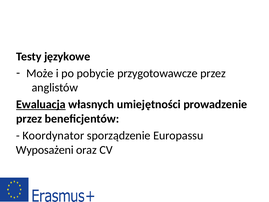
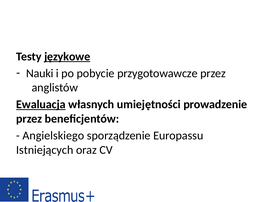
językowe underline: none -> present
Może: Może -> Nauki
Koordynator: Koordynator -> Angielskiego
Wyposażeni: Wyposażeni -> Istniejących
